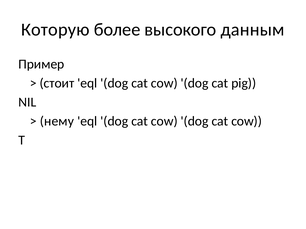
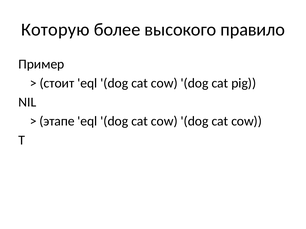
данным: данным -> правило
нему: нему -> этапе
